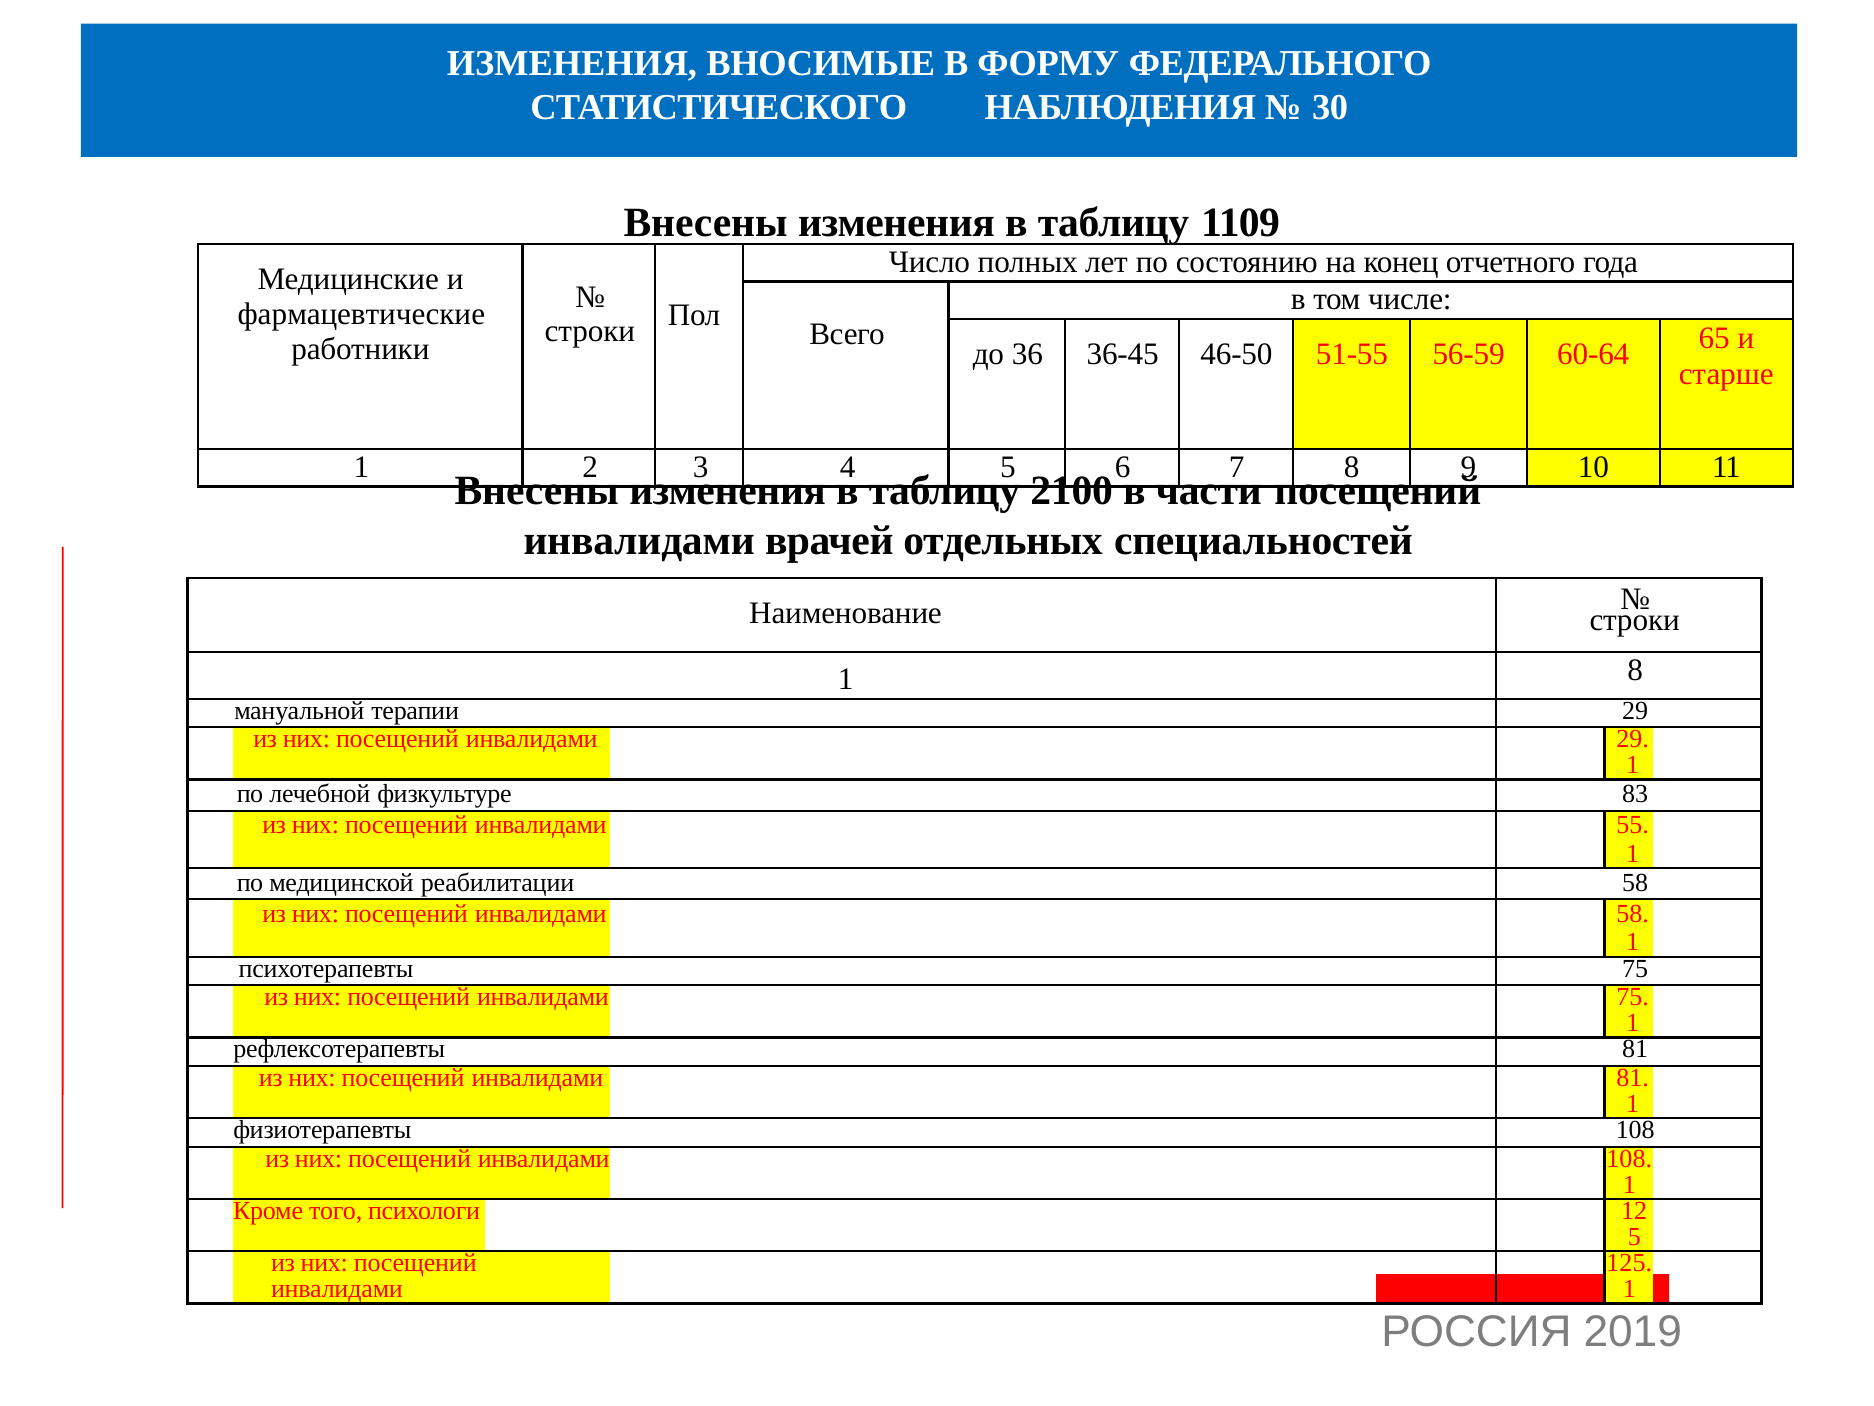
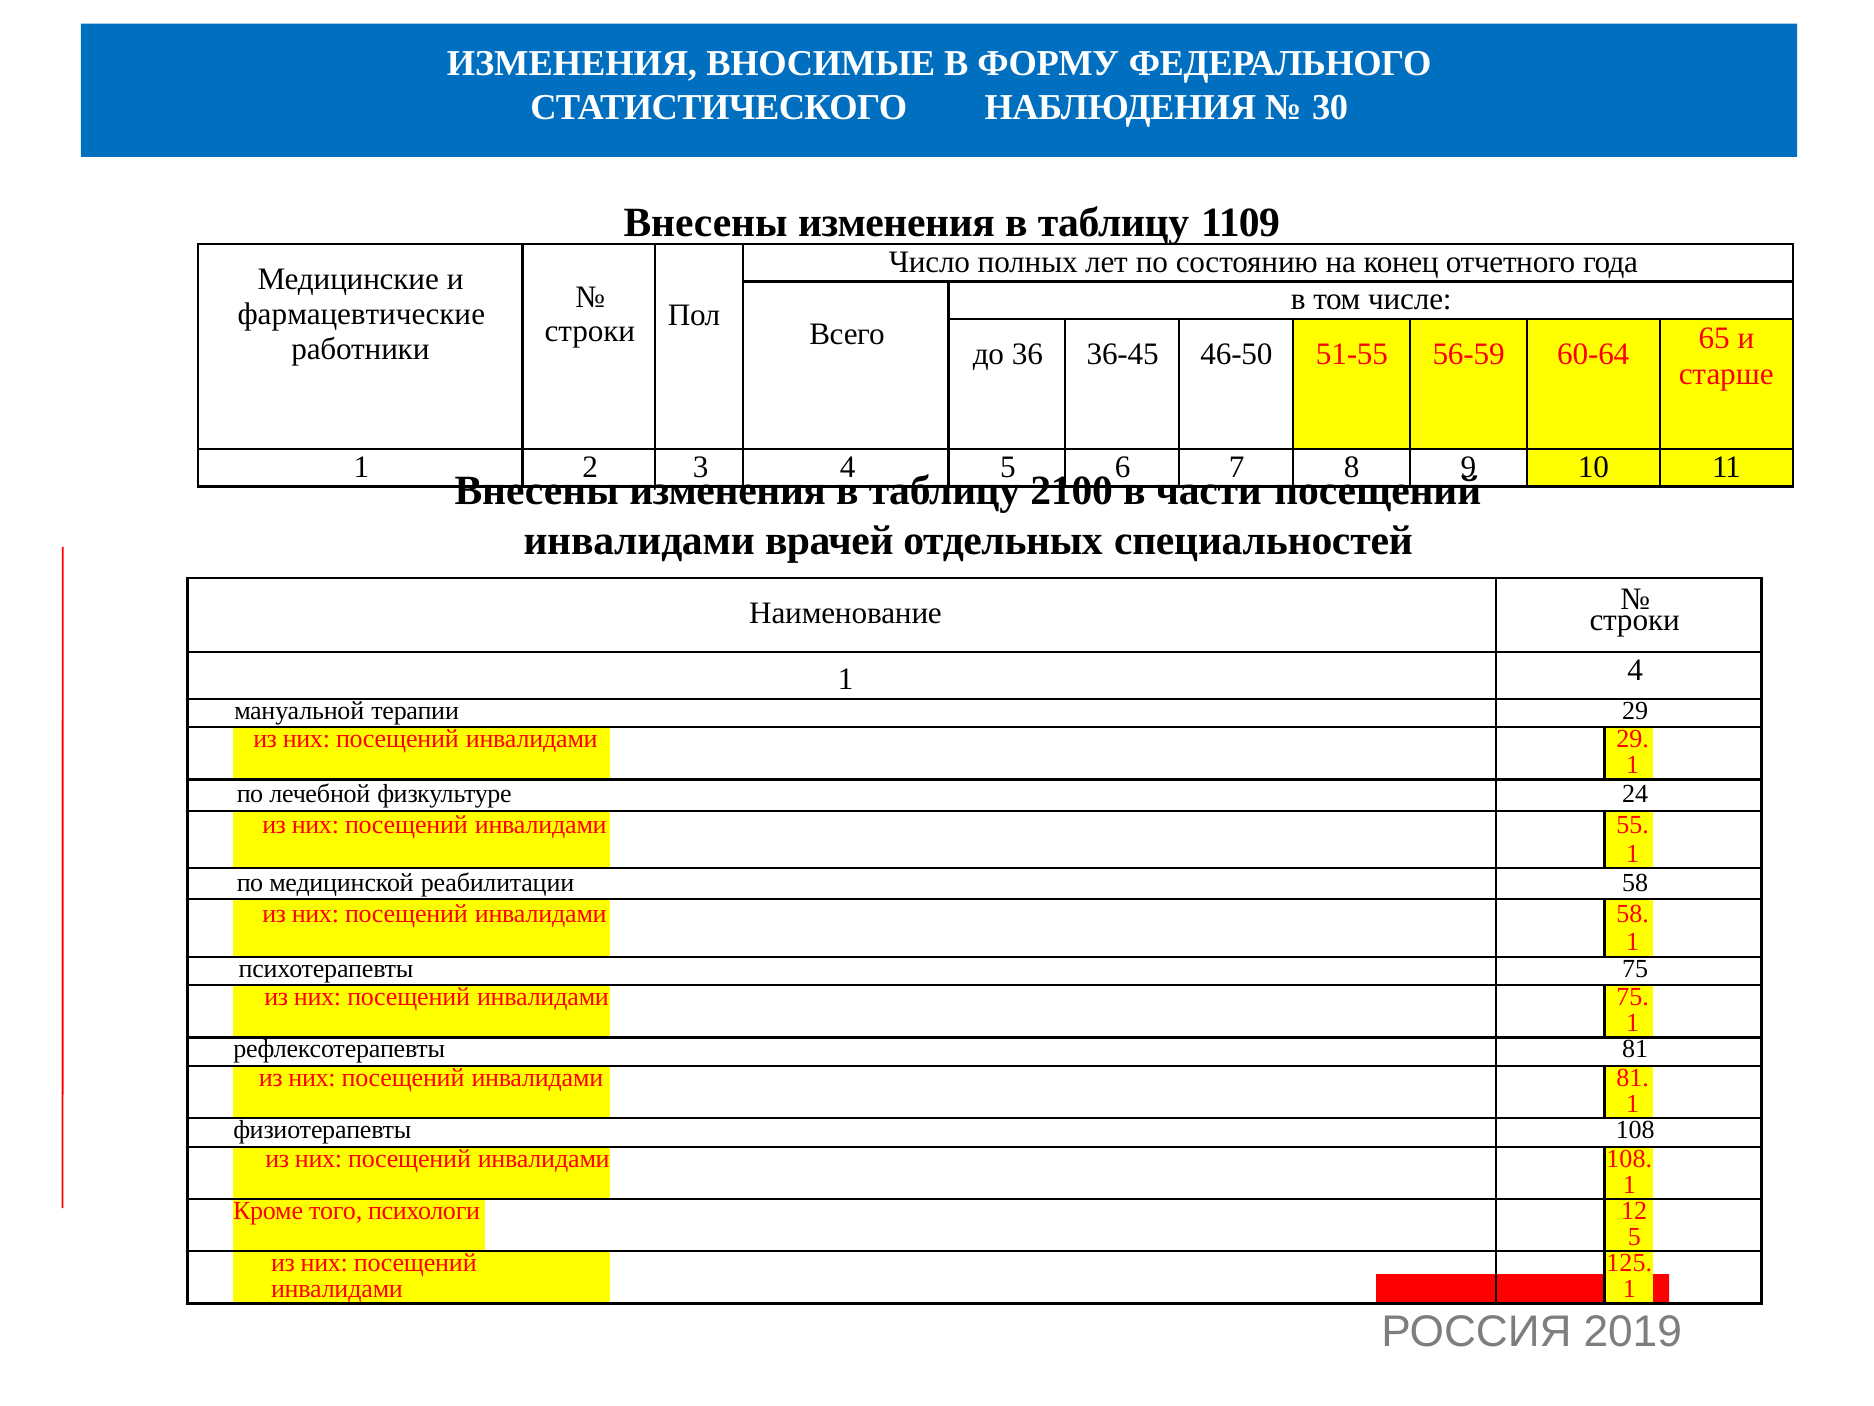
1 8: 8 -> 4
83: 83 -> 24
